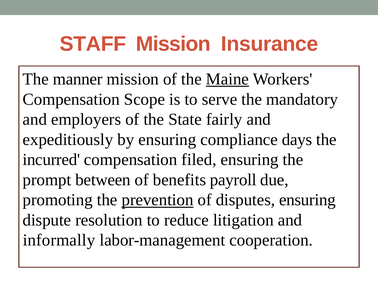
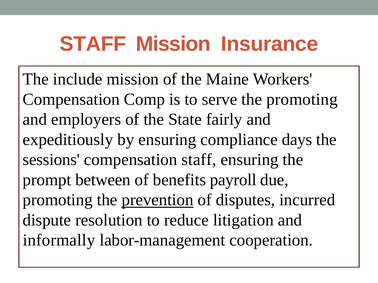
manner: manner -> include
Maine underline: present -> none
Scope: Scope -> Comp
the mandatory: mandatory -> promoting
incurred: incurred -> sessions
compensation filed: filed -> staff
disputes ensuring: ensuring -> incurred
